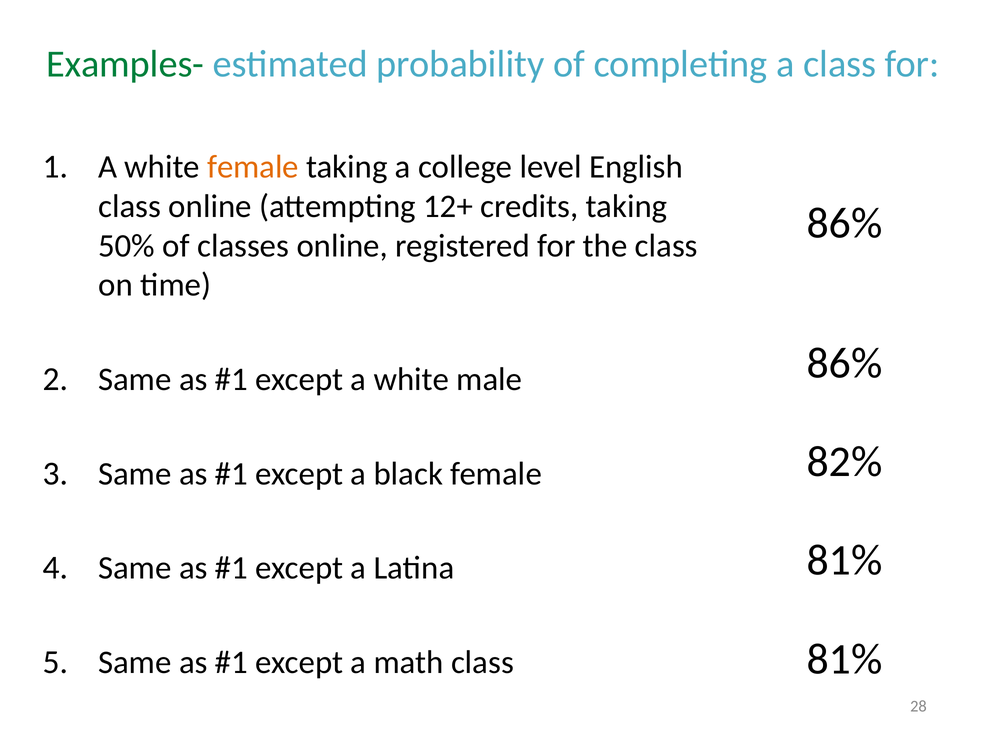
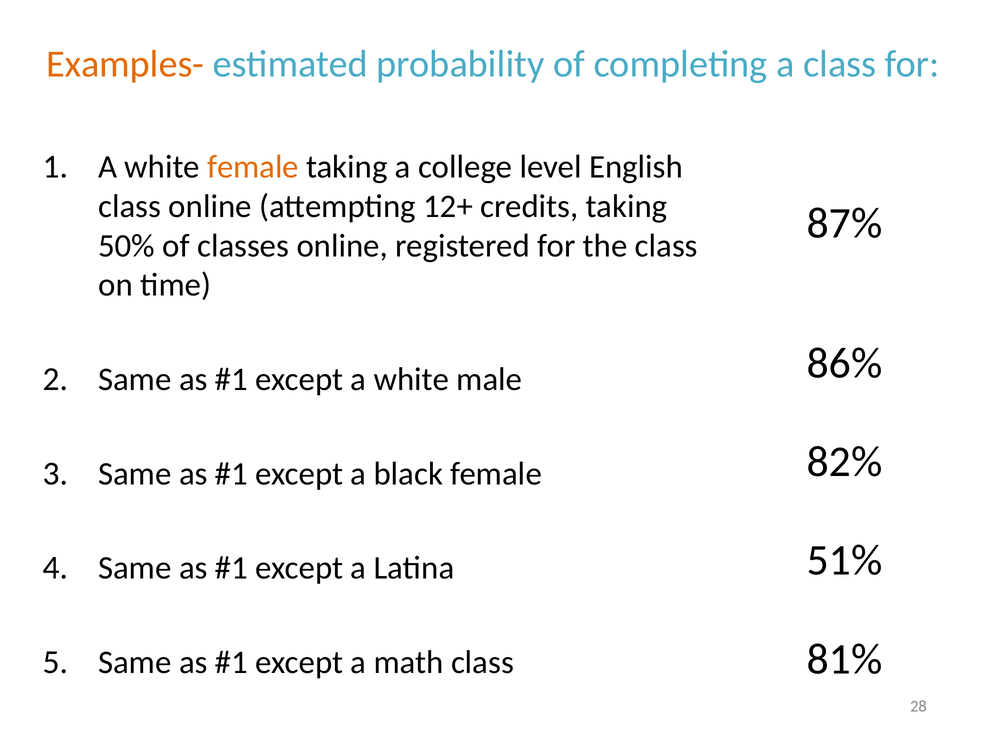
Examples- colour: green -> orange
86% at (845, 223): 86% -> 87%
81% at (845, 560): 81% -> 51%
